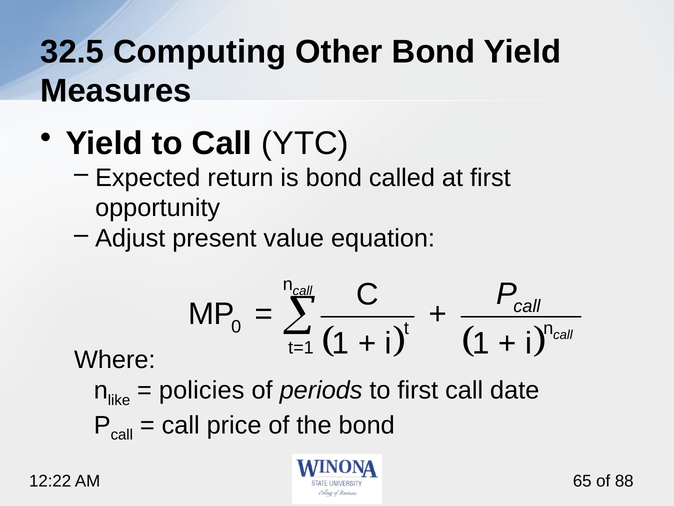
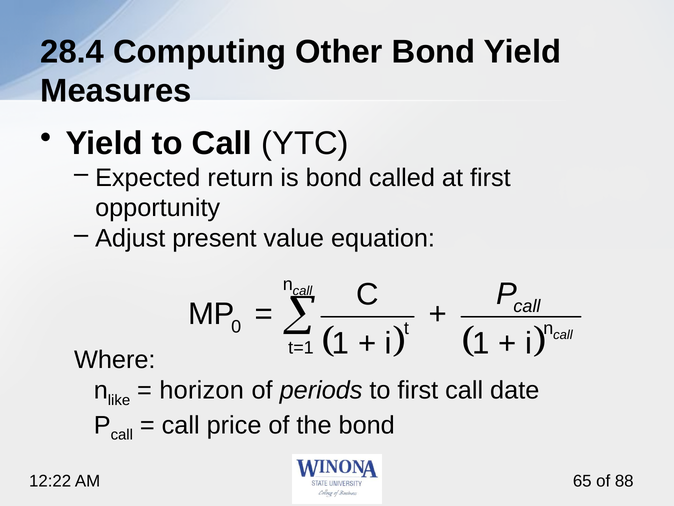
32.5: 32.5 -> 28.4
policies: policies -> horizon
